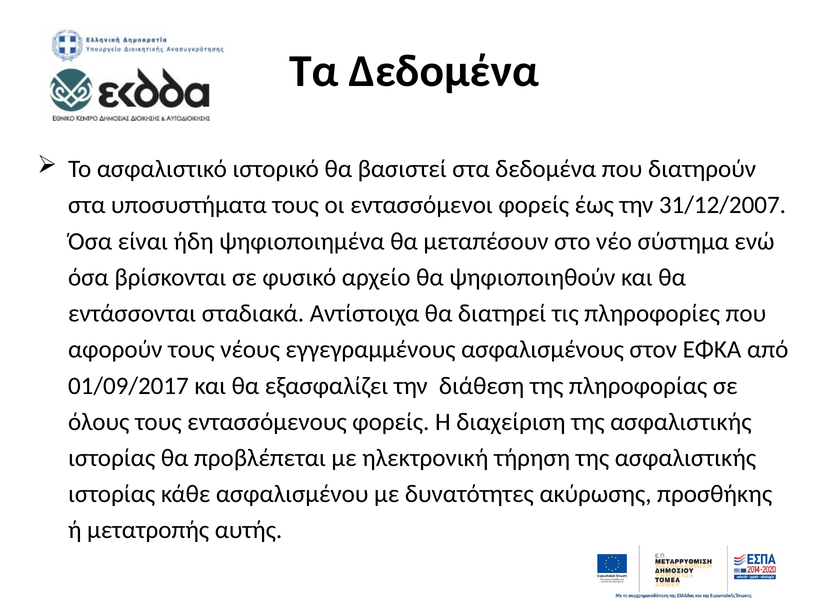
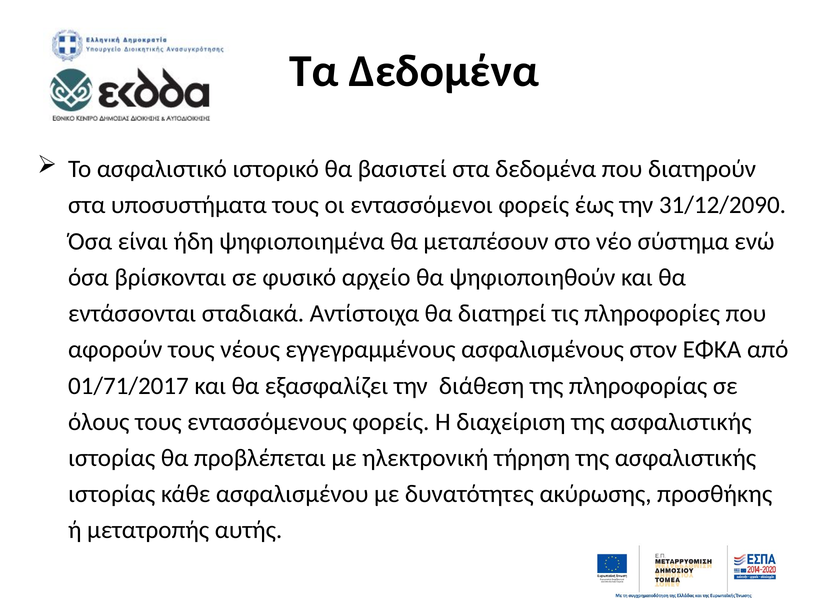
31/12/2007: 31/12/2007 -> 31/12/2090
01/09/2017: 01/09/2017 -> 01/71/2017
